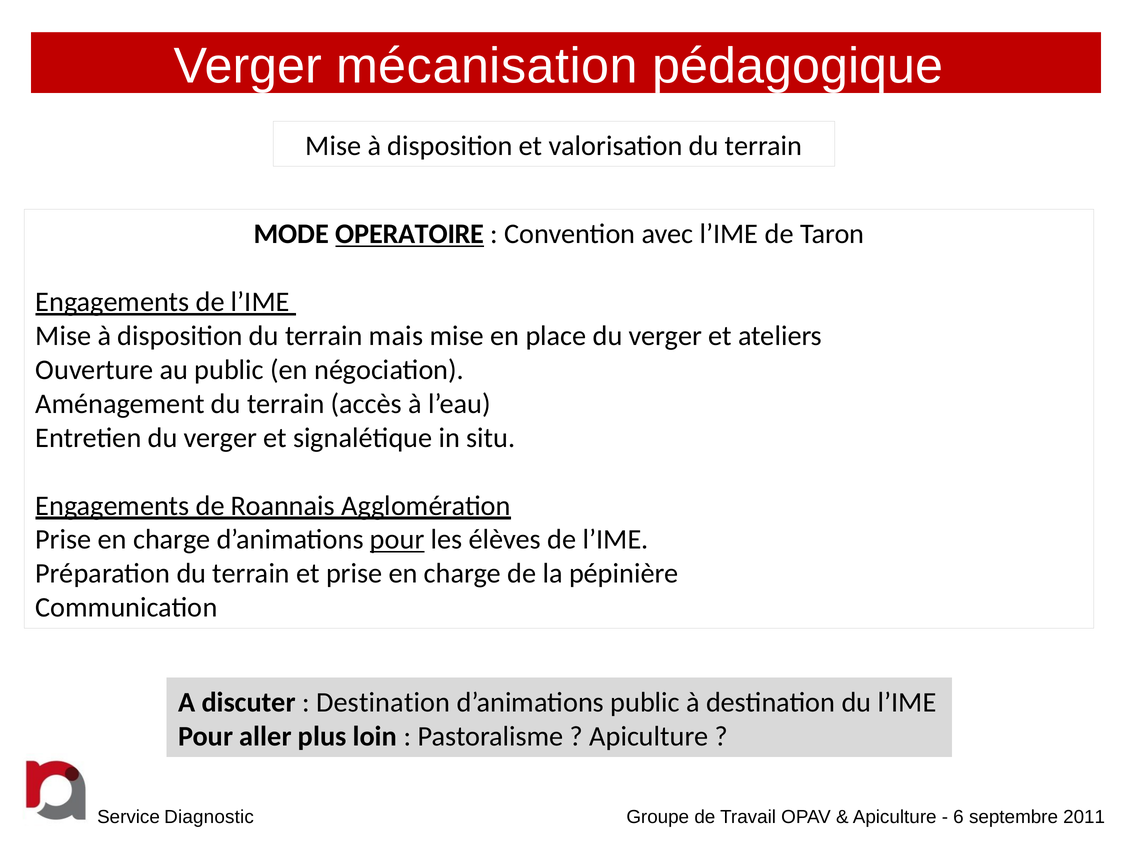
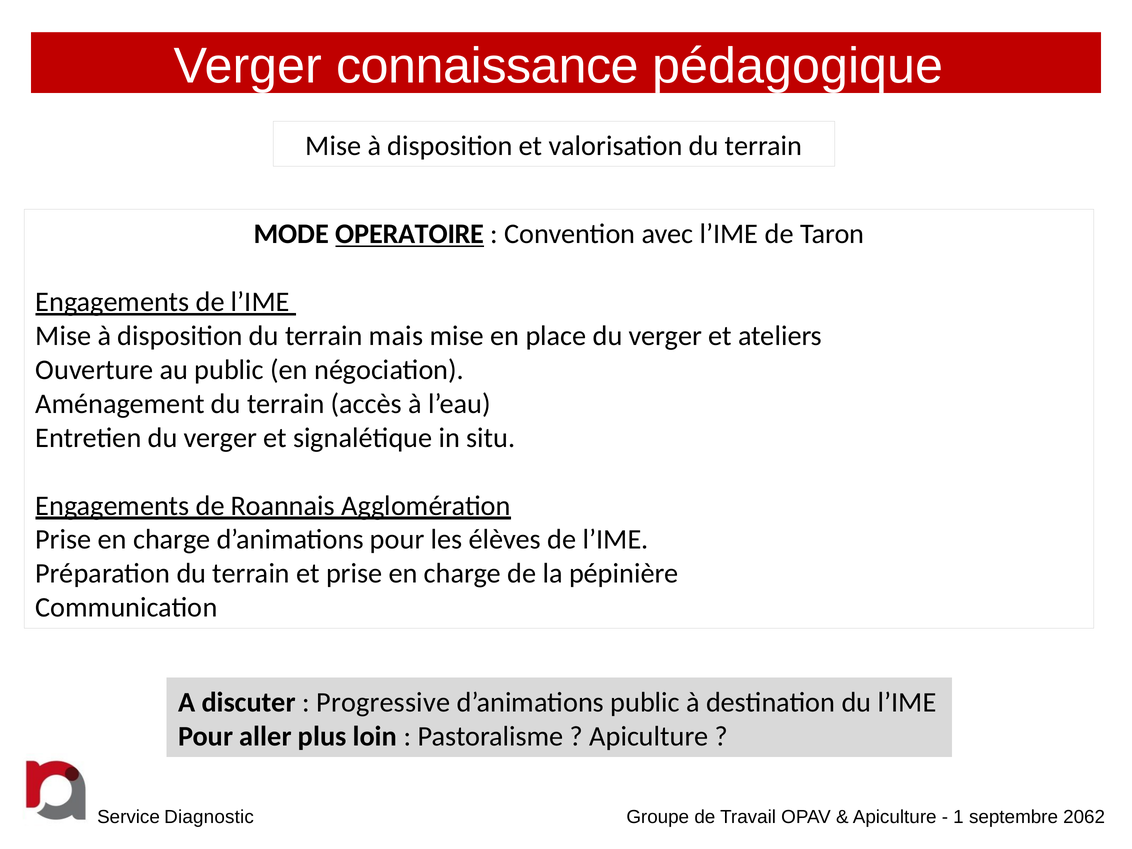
mécanisation: mécanisation -> connaissance
pour at (397, 540) underline: present -> none
Destination at (383, 702): Destination -> Progressive
6: 6 -> 1
2011: 2011 -> 2062
